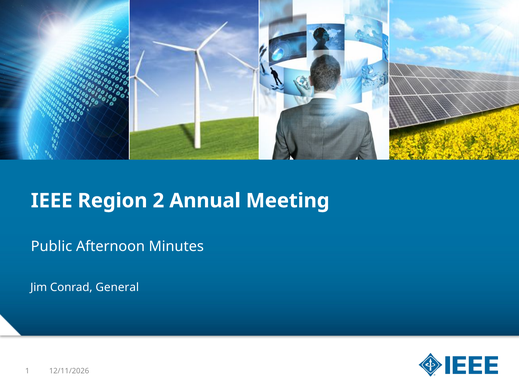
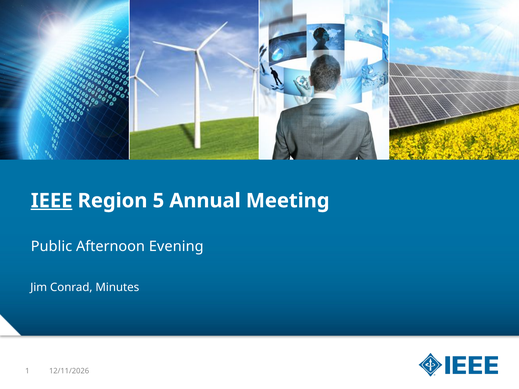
IEEE underline: none -> present
2: 2 -> 5
Minutes: Minutes -> Evening
General: General -> Minutes
